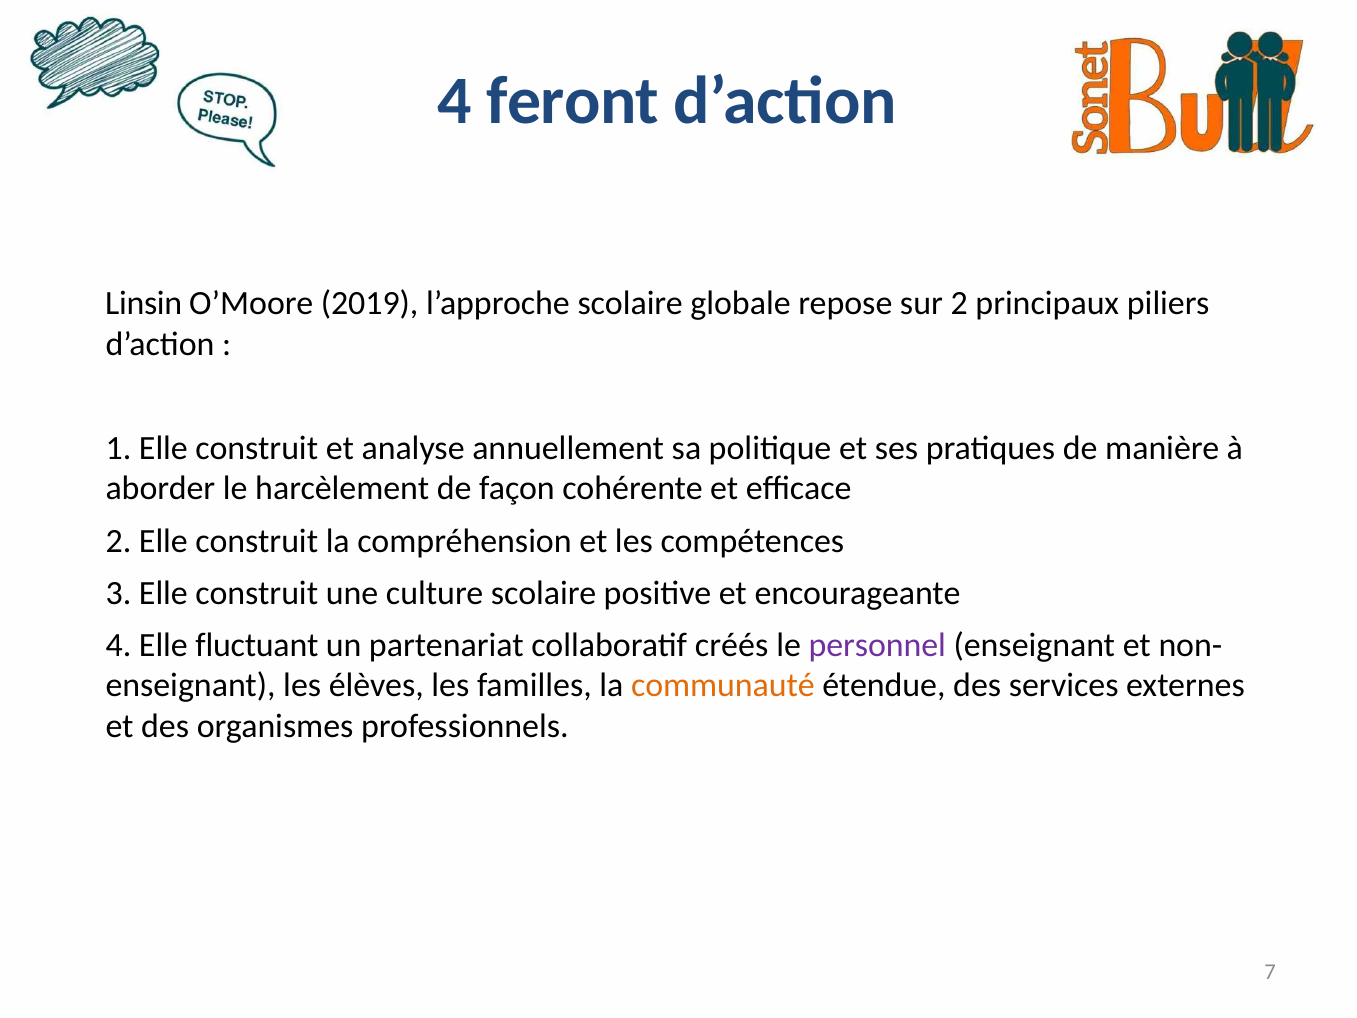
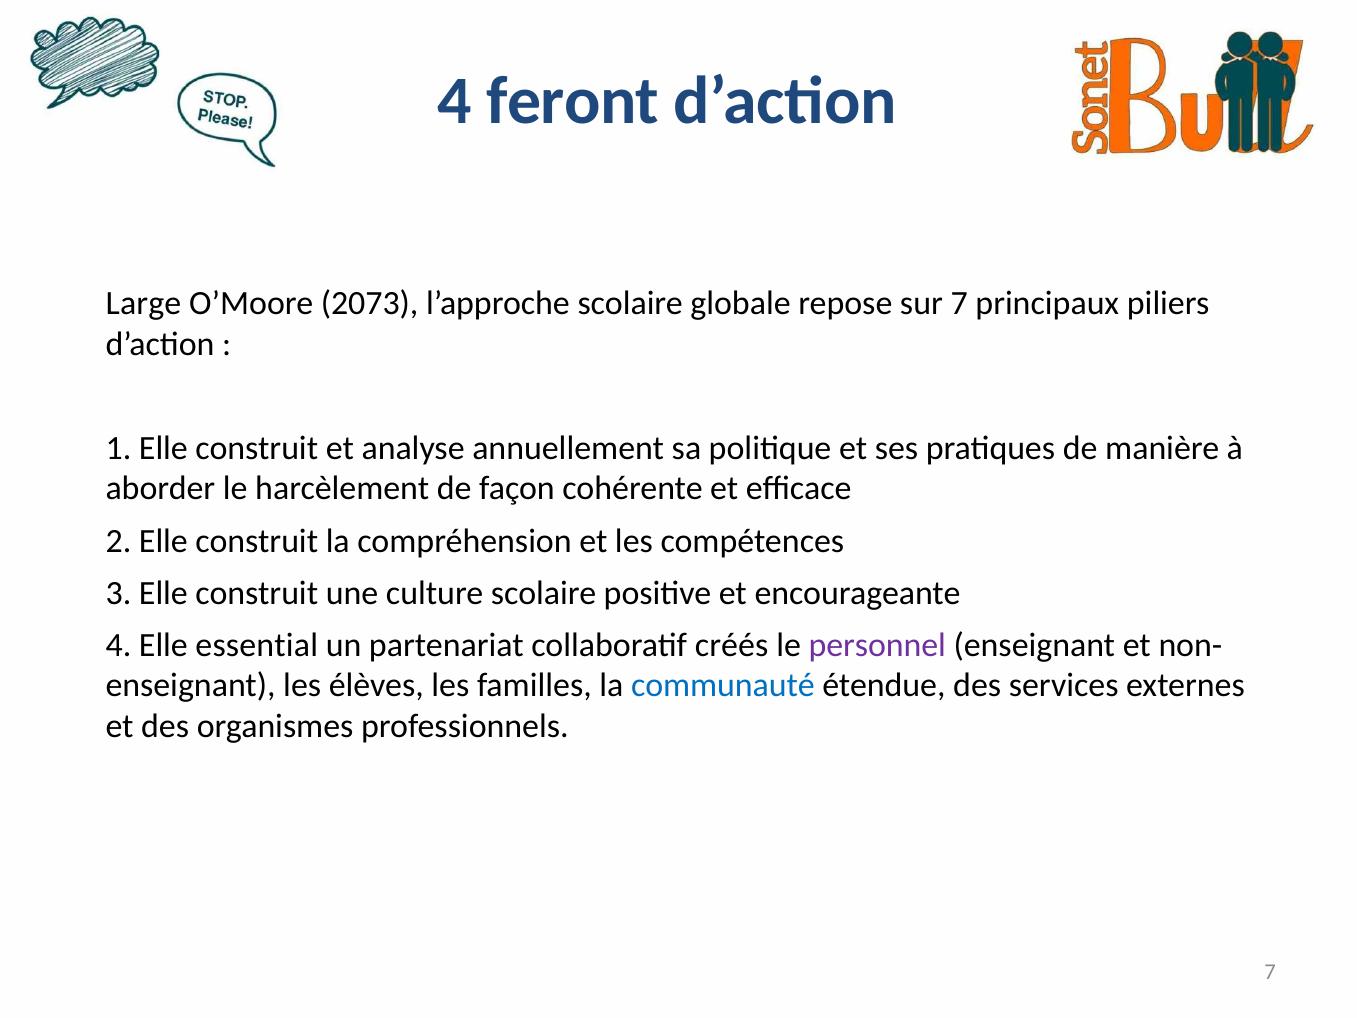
Linsin: Linsin -> Large
2019: 2019 -> 2073
sur 2: 2 -> 7
fluctuant: fluctuant -> essential
communauté colour: orange -> blue
